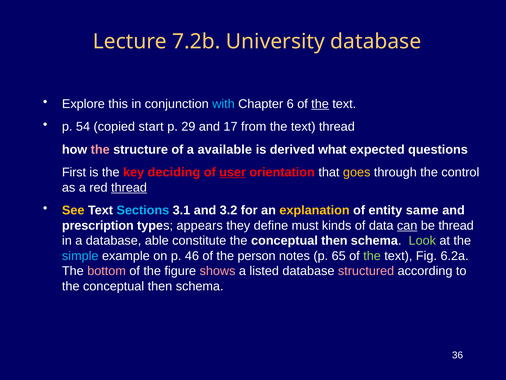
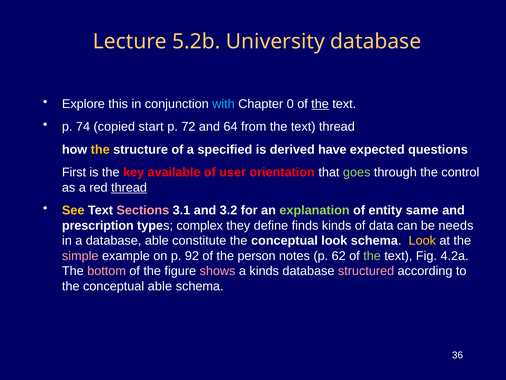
7.2b: 7.2b -> 5.2b
6: 6 -> 0
54: 54 -> 74
29: 29 -> 72
17: 17 -> 64
the at (100, 149) colour: pink -> yellow
available: available -> specified
what: what -> have
deciding: deciding -> available
user underline: present -> none
goes colour: yellow -> light green
Sections colour: light blue -> pink
explanation colour: yellow -> light green
appears: appears -> complex
must: must -> finds
can underline: present -> none
be thread: thread -> needs
constitute the conceptual then: then -> look
Look at (422, 240) colour: light green -> yellow
simple colour: light blue -> pink
46: 46 -> 92
65: 65 -> 62
6.2a: 6.2a -> 4.2a
a listed: listed -> kinds
then at (160, 286): then -> able
